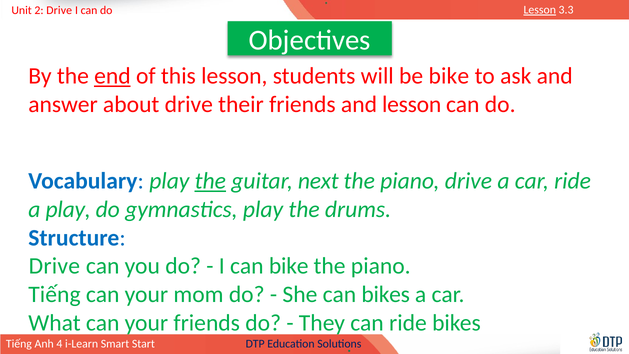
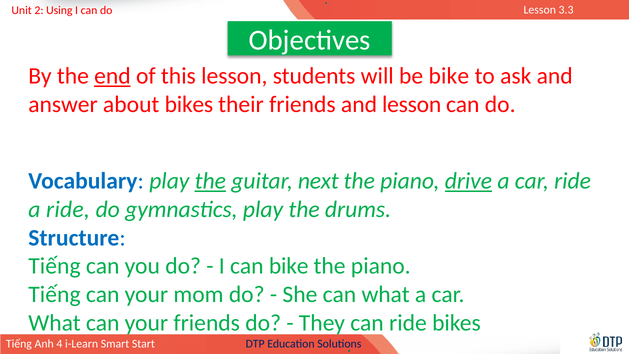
Drive at (59, 10): Drive -> Using
Lesson at (540, 10) underline: present -> none
about drive: drive -> bikes
drive at (468, 181) underline: none -> present
a play: play -> ride
Drive at (54, 266): Drive -> Tiếng
can bikes: bikes -> what
